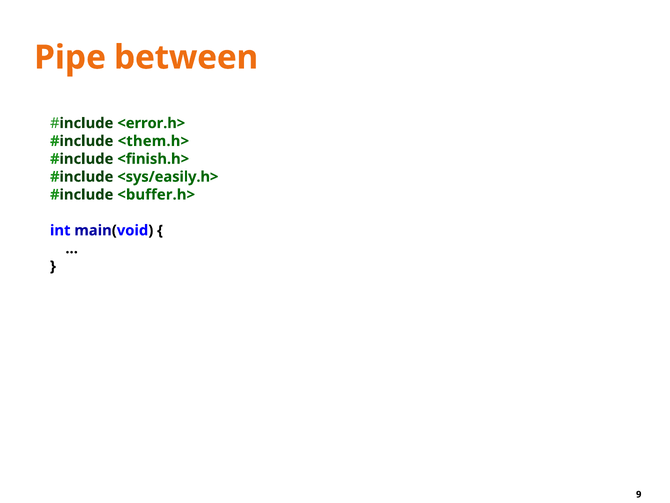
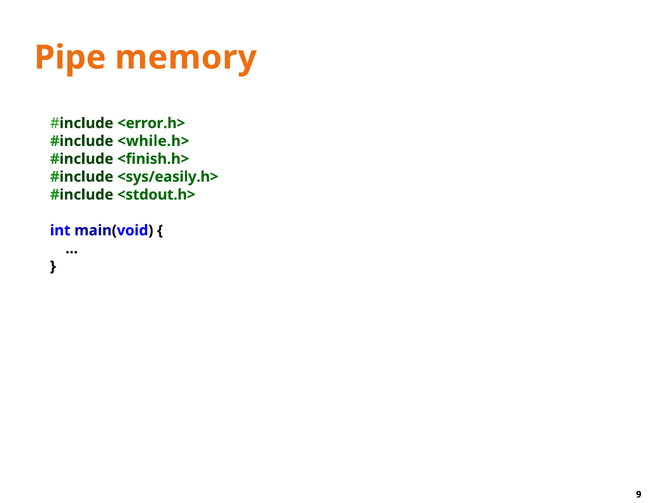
between: between -> memory
<them.h>: <them.h> -> <while.h>
<buffer.h>: <buffer.h> -> <stdout.h>
